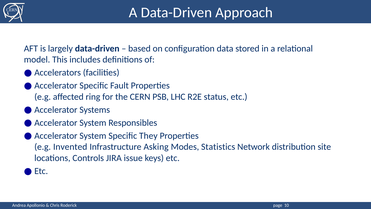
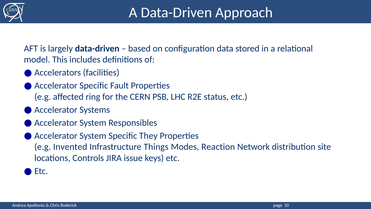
Asking: Asking -> Things
Statistics: Statistics -> Reaction
